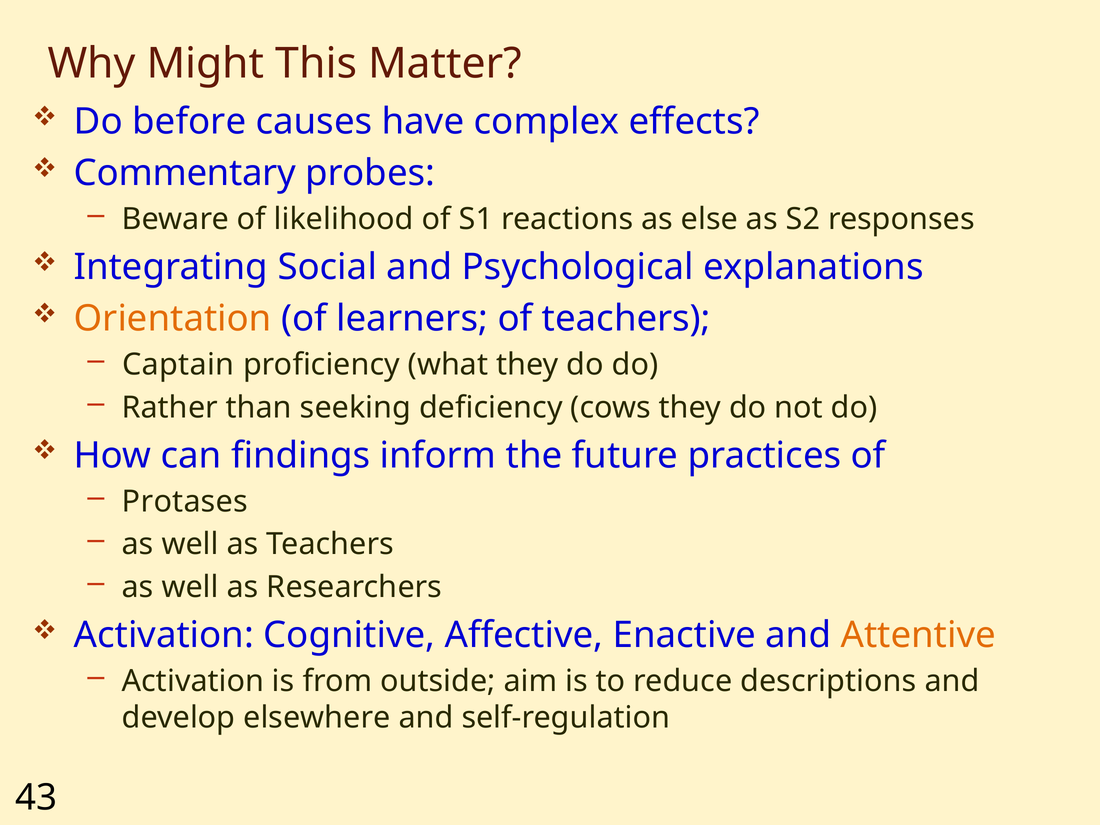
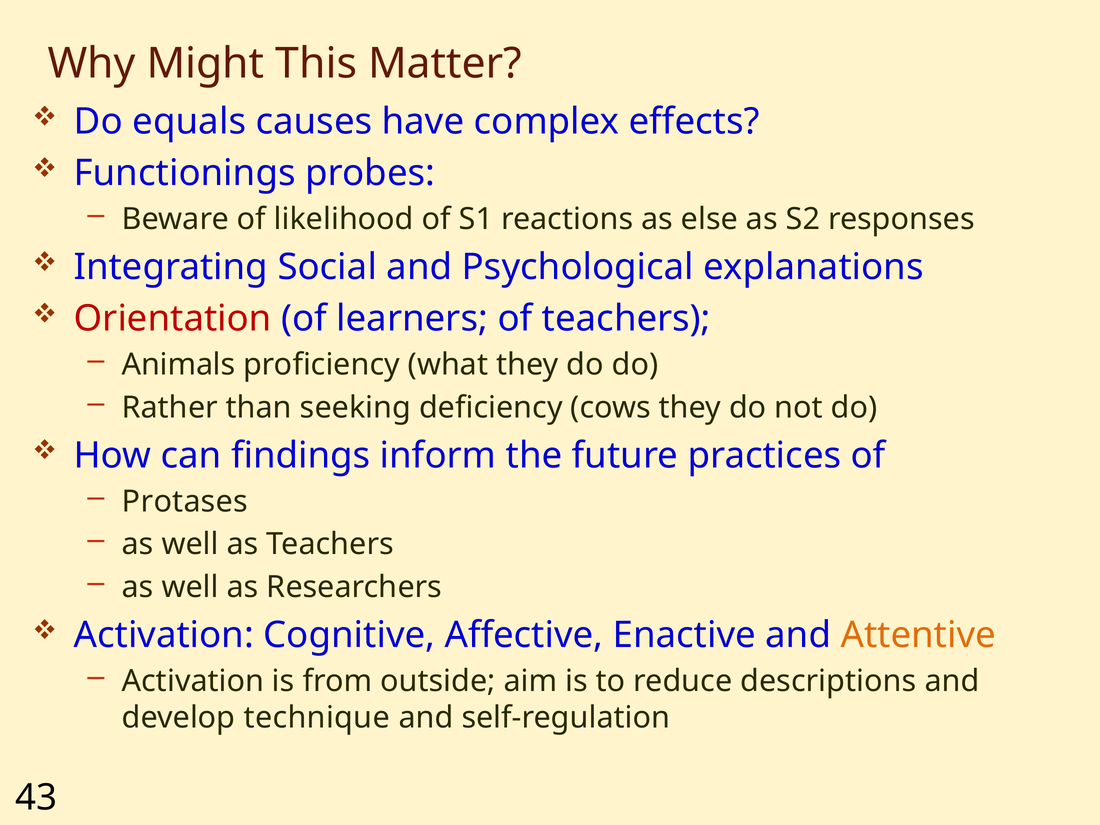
before: before -> equals
Commentary: Commentary -> Functionings
Orientation colour: orange -> red
Captain: Captain -> Animals
elsewhere: elsewhere -> technique
